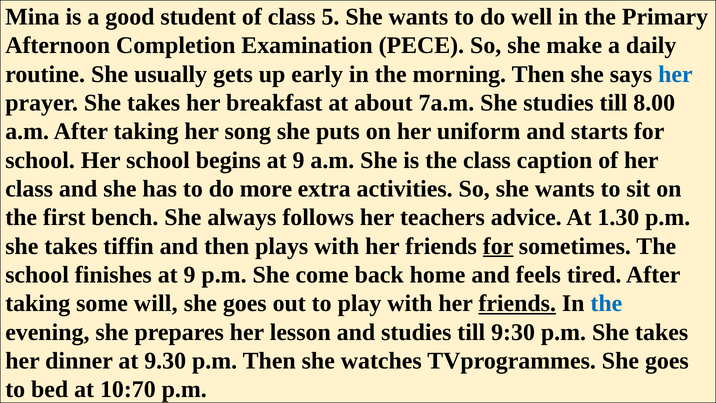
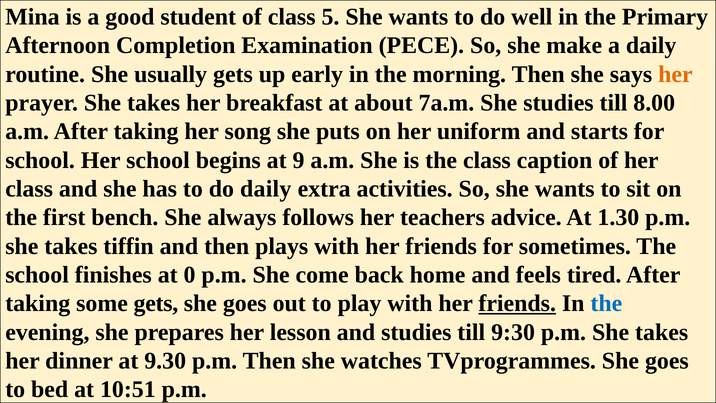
her at (675, 74) colour: blue -> orange
do more: more -> daily
for at (498, 246) underline: present -> none
finishes at 9: 9 -> 0
some will: will -> gets
10:70: 10:70 -> 10:51
